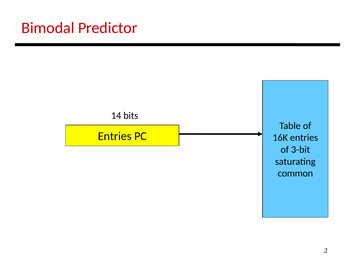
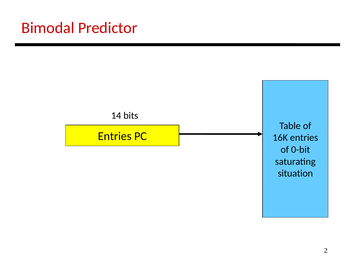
3-bit: 3-bit -> 0-bit
common: common -> situation
